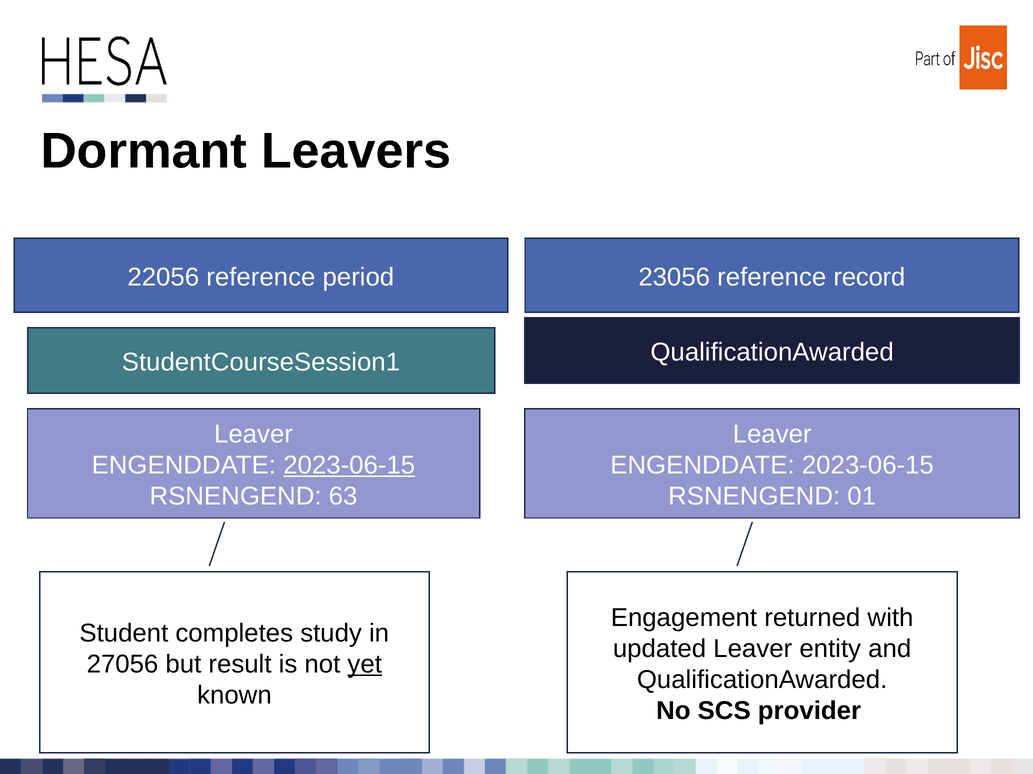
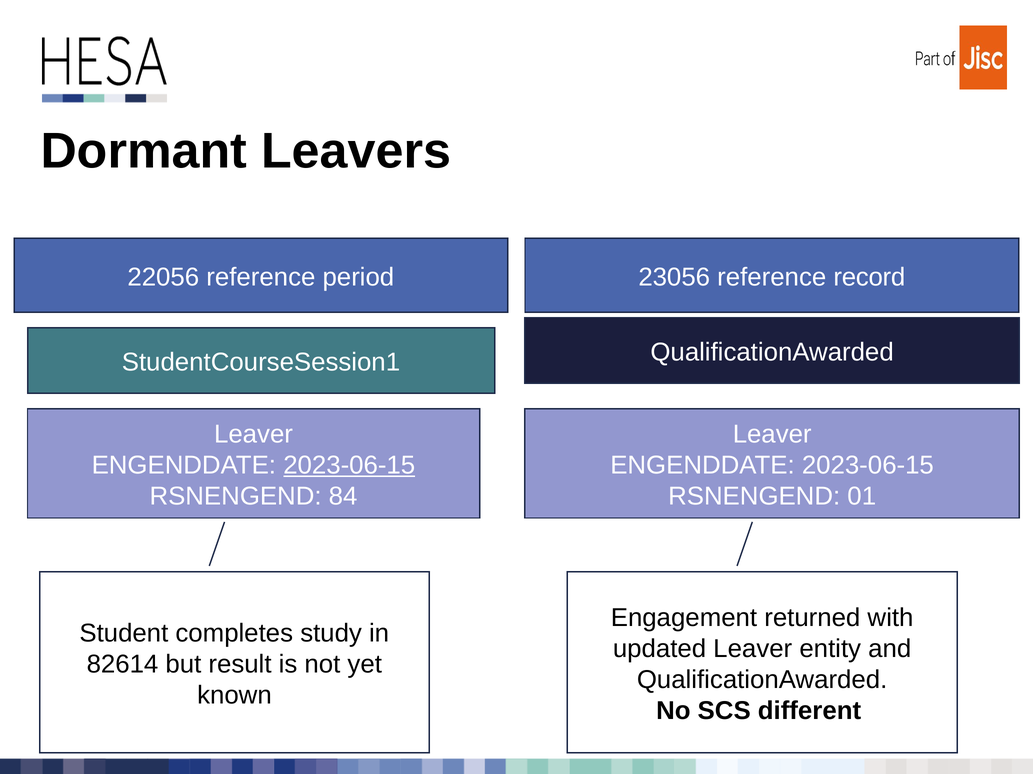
63: 63 -> 84
27056: 27056 -> 82614
yet underline: present -> none
provider: provider -> different
